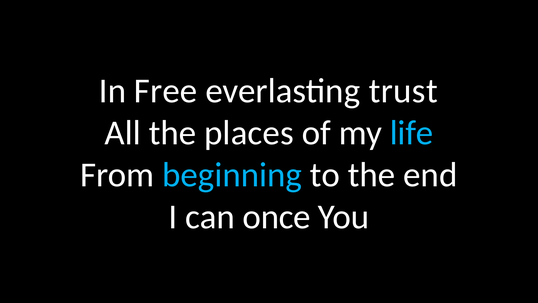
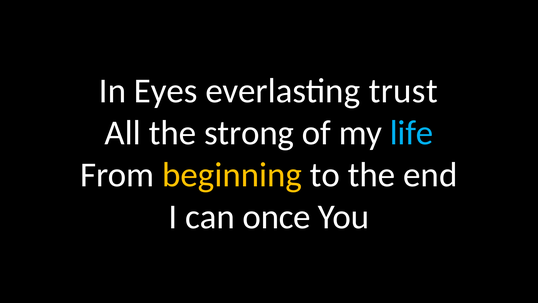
Free: Free -> Eyes
places: places -> strong
beginning colour: light blue -> yellow
